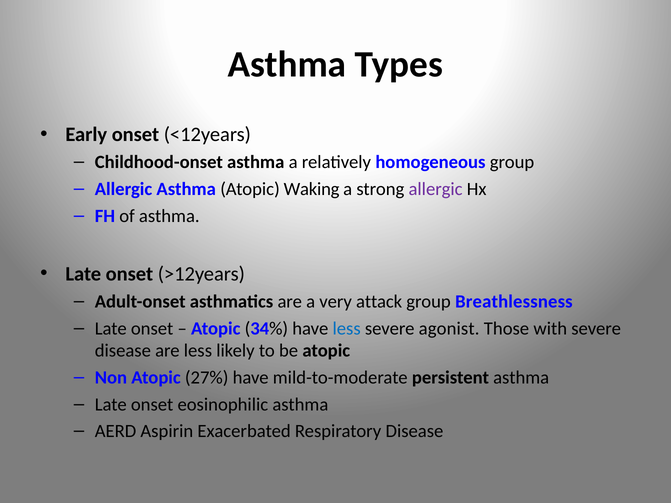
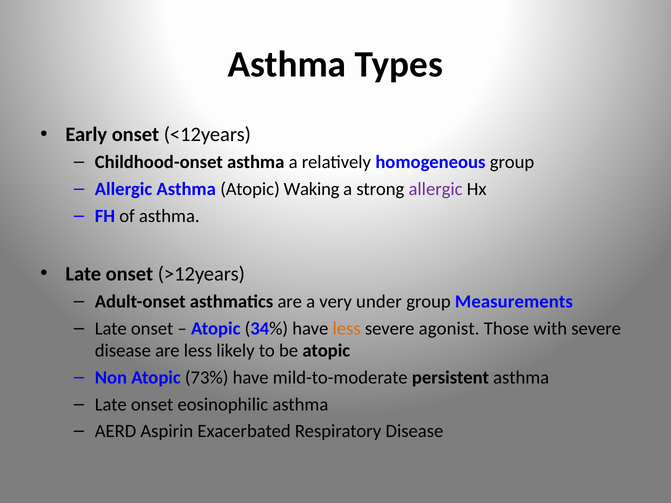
attack: attack -> under
Breathlessness: Breathlessness -> Measurements
less at (347, 329) colour: blue -> orange
27%: 27% -> 73%
